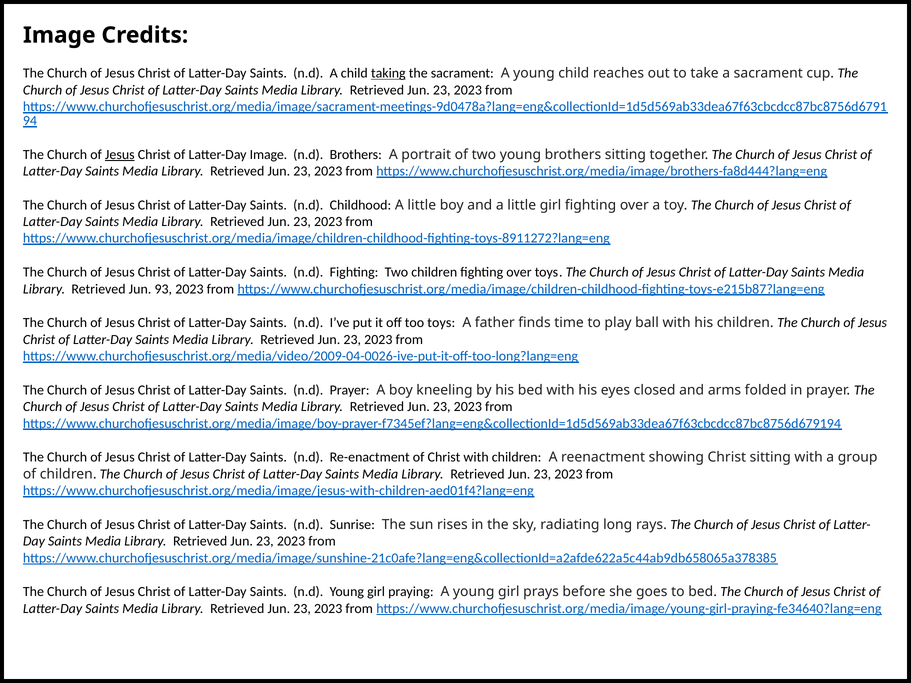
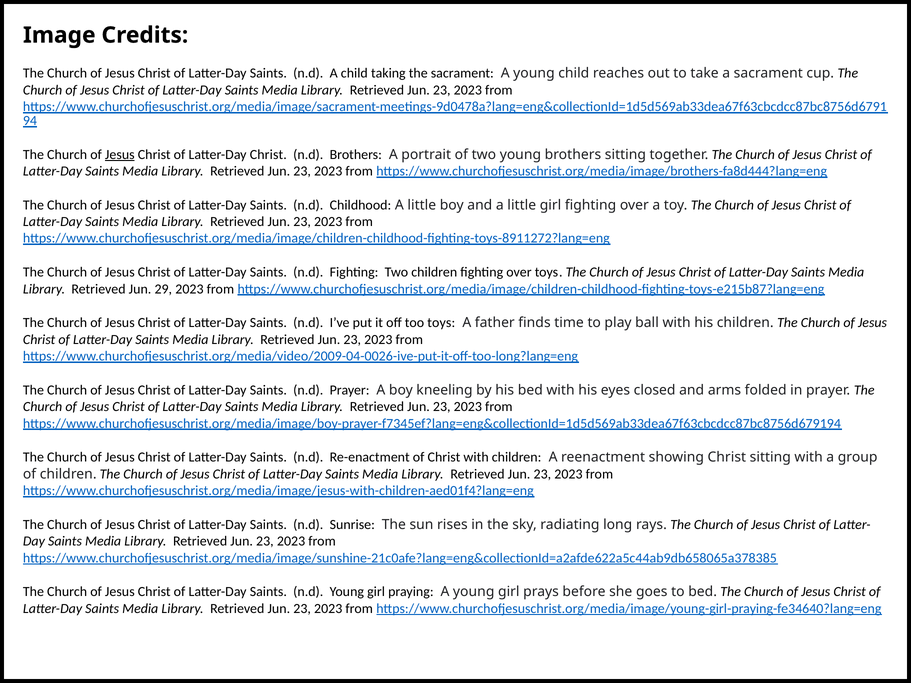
taking underline: present -> none
Latter-Day Image: Image -> Christ
93: 93 -> 29
